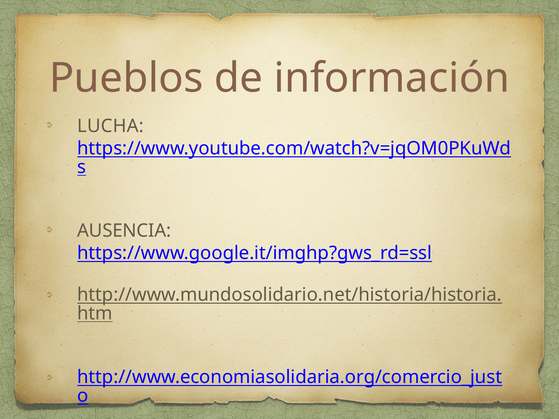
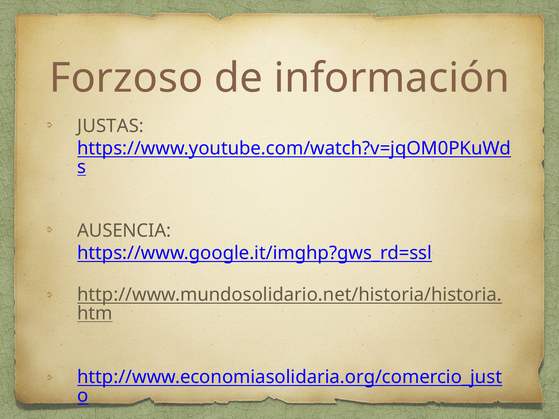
Pueblos: Pueblos -> Forzoso
LUCHA: LUCHA -> JUSTAS
